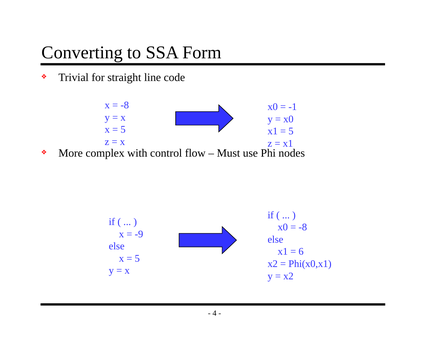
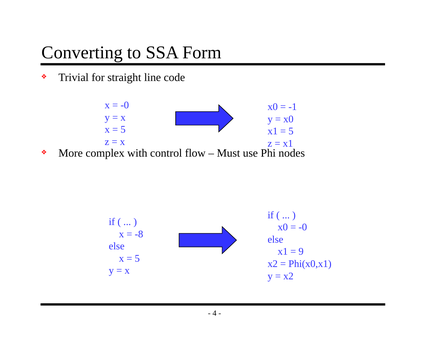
-8 at (125, 105): -8 -> -0
-8 at (303, 227): -8 -> -0
-9: -9 -> -8
6: 6 -> 9
